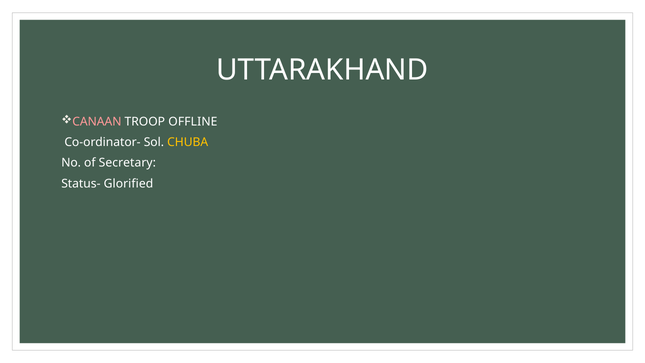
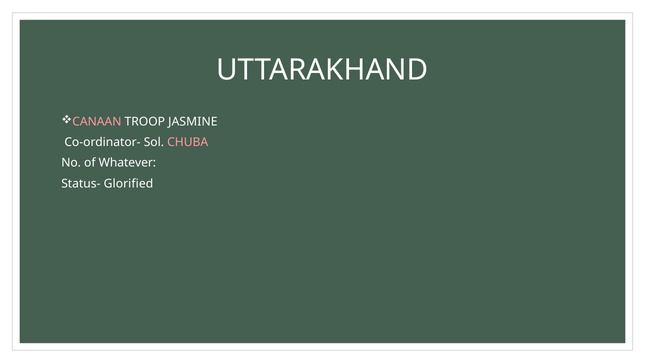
OFFLINE: OFFLINE -> JASMINE
CHUBA colour: yellow -> pink
Secretary: Secretary -> Whatever
